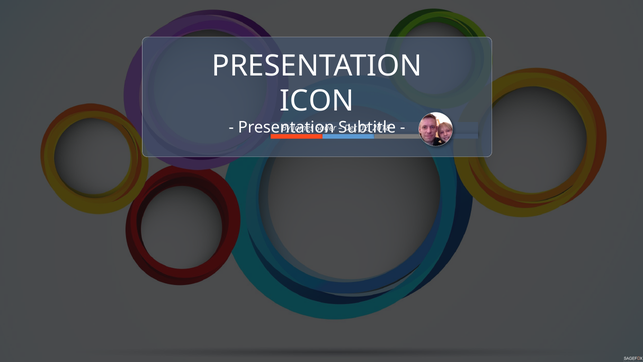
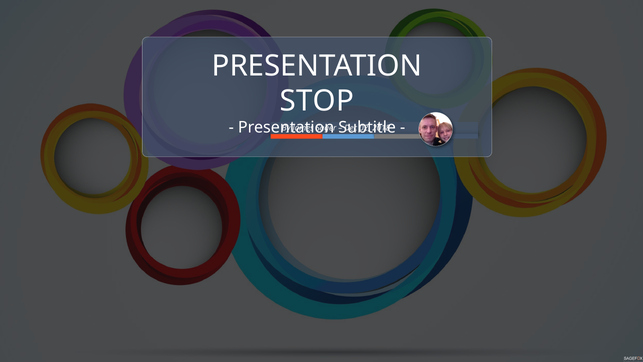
ICON: ICON -> STOP
